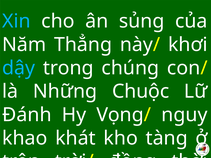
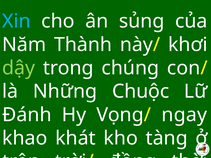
Thẳng: Thẳng -> Thành
dậy colour: light blue -> light green
nguy: nguy -> ngay
